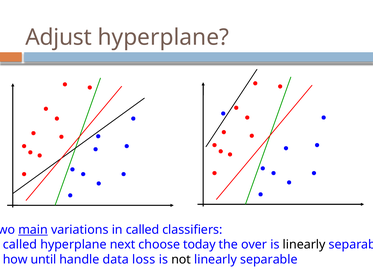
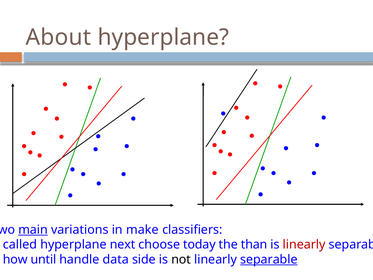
Adjust: Adjust -> About
in called: called -> make
over: over -> than
linearly at (304, 244) colour: black -> red
loss: loss -> side
separable at (269, 259) underline: none -> present
